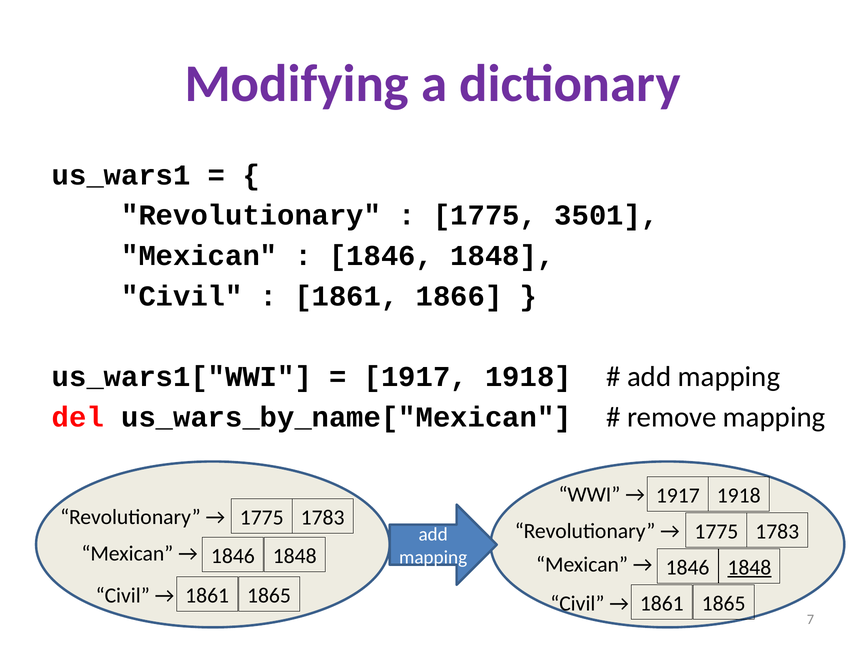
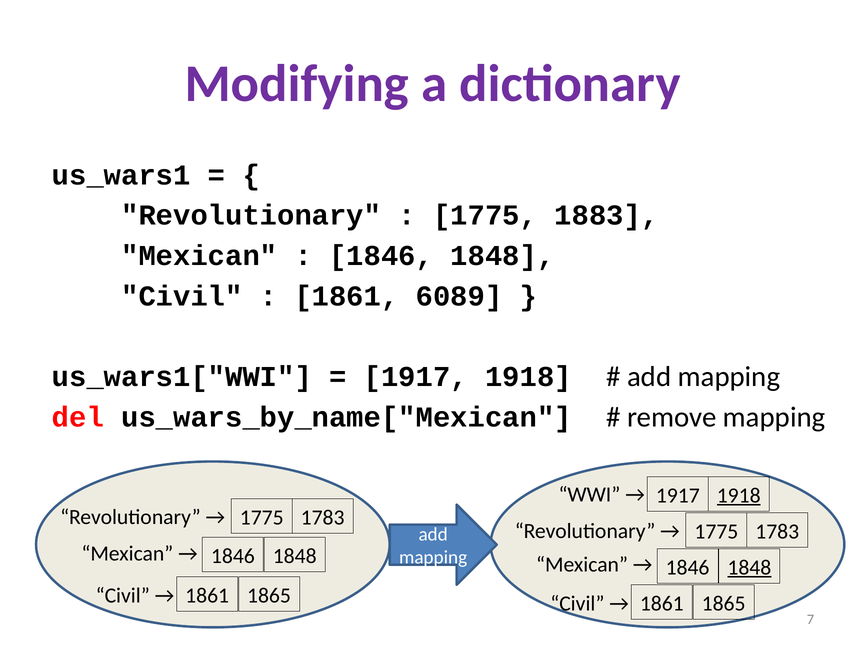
3501: 3501 -> 1883
1866: 1866 -> 6089
1918 at (739, 496) underline: none -> present
